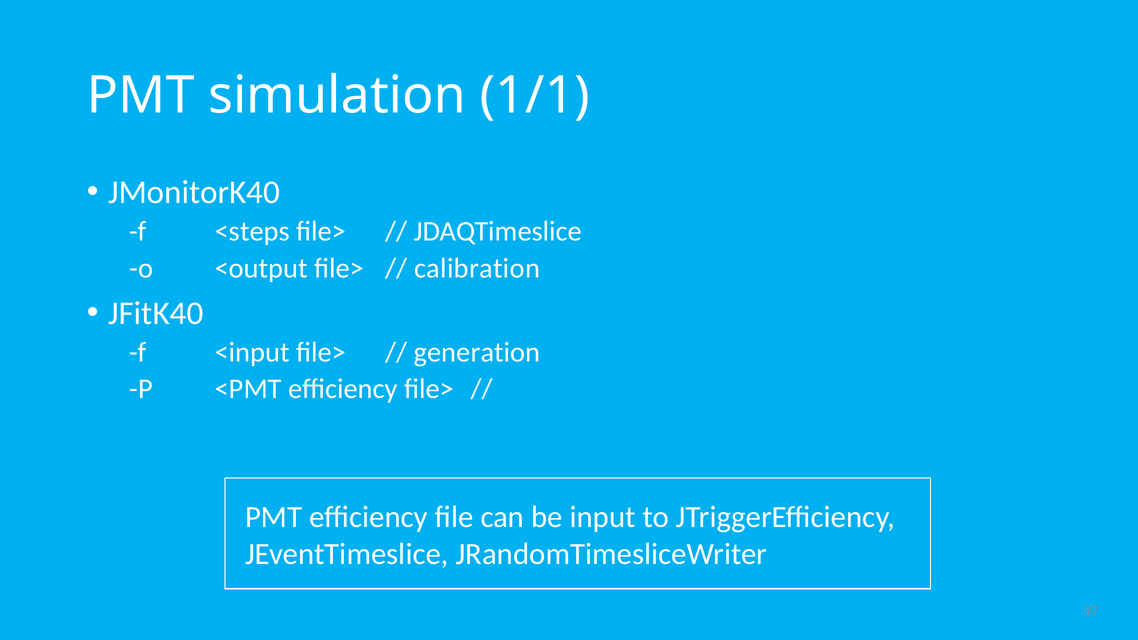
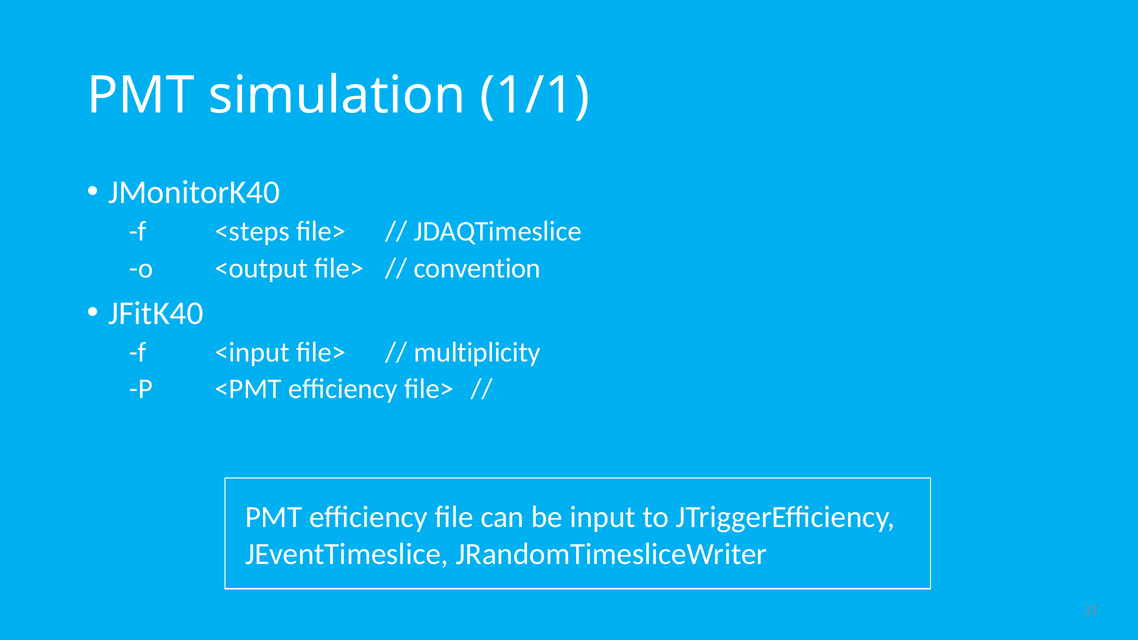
calibration: calibration -> convention
generation: generation -> multiplicity
